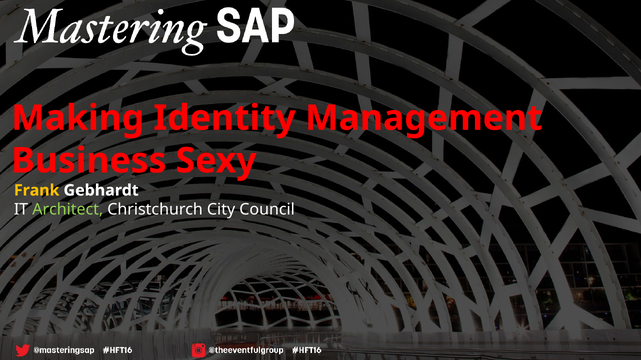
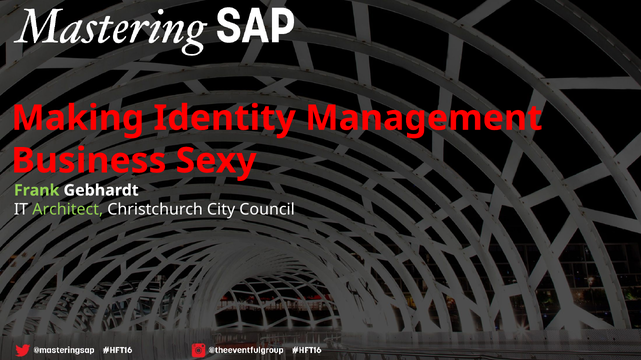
Frank colour: yellow -> light green
